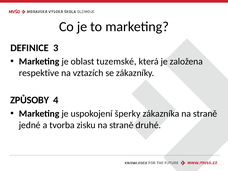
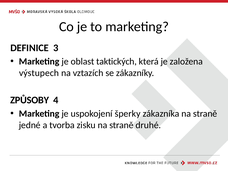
tuzemské: tuzemské -> taktických
respektive: respektive -> výstupech
